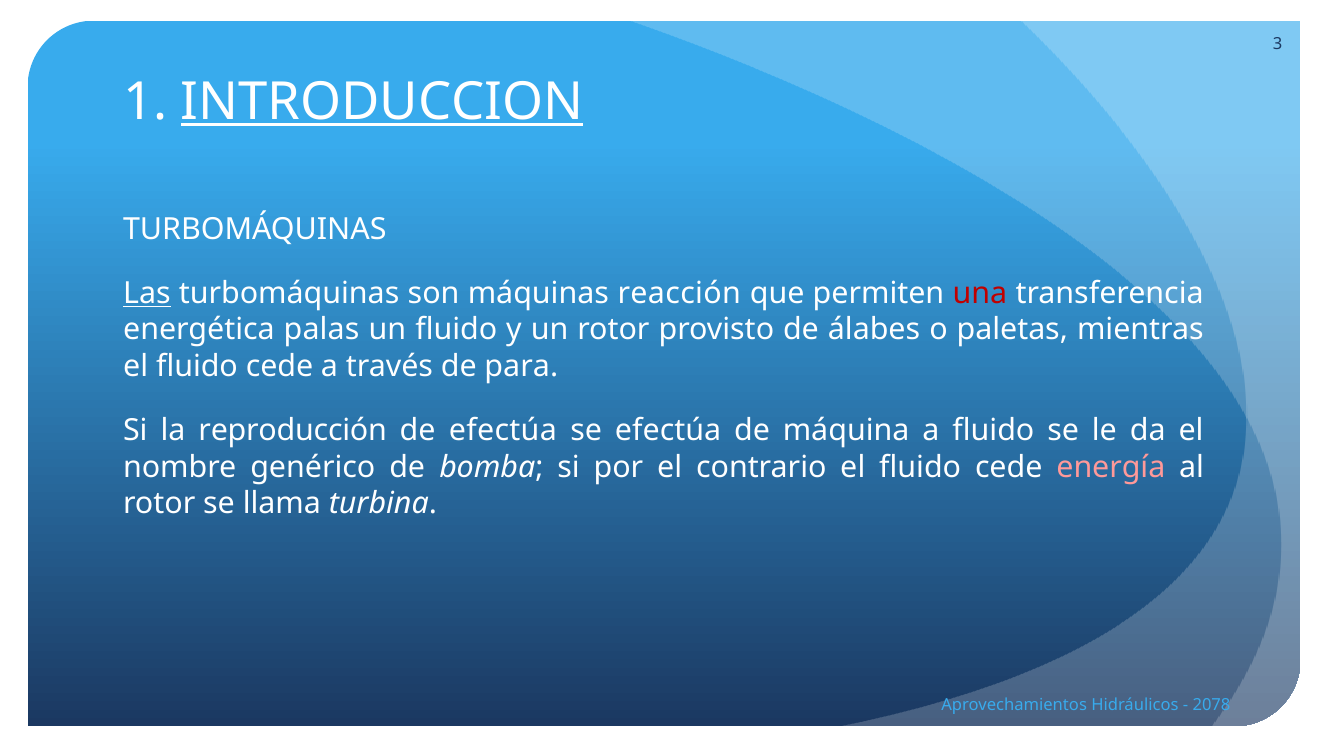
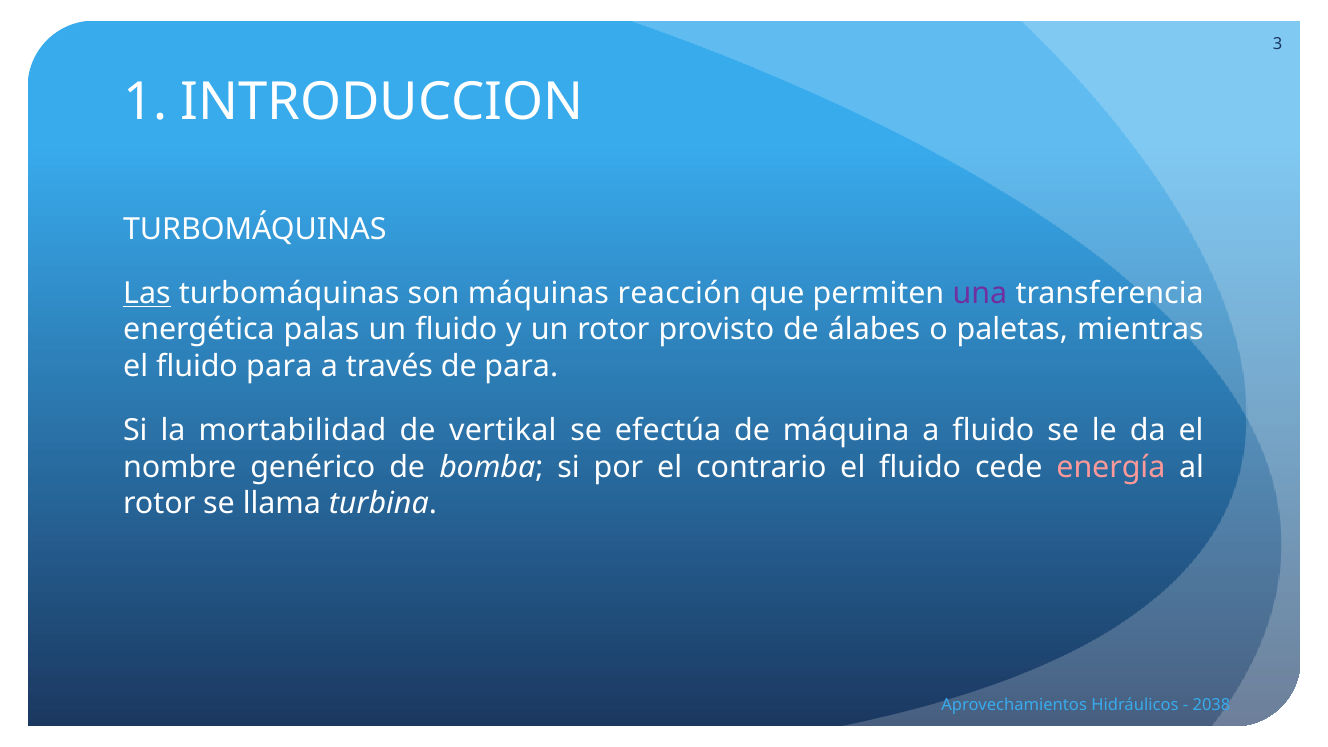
INTRODUCCION underline: present -> none
una colour: red -> purple
cede at (279, 366): cede -> para
reproducción: reproducción -> mortabilidad
de efectúa: efectúa -> vertikal
2078: 2078 -> 2038
